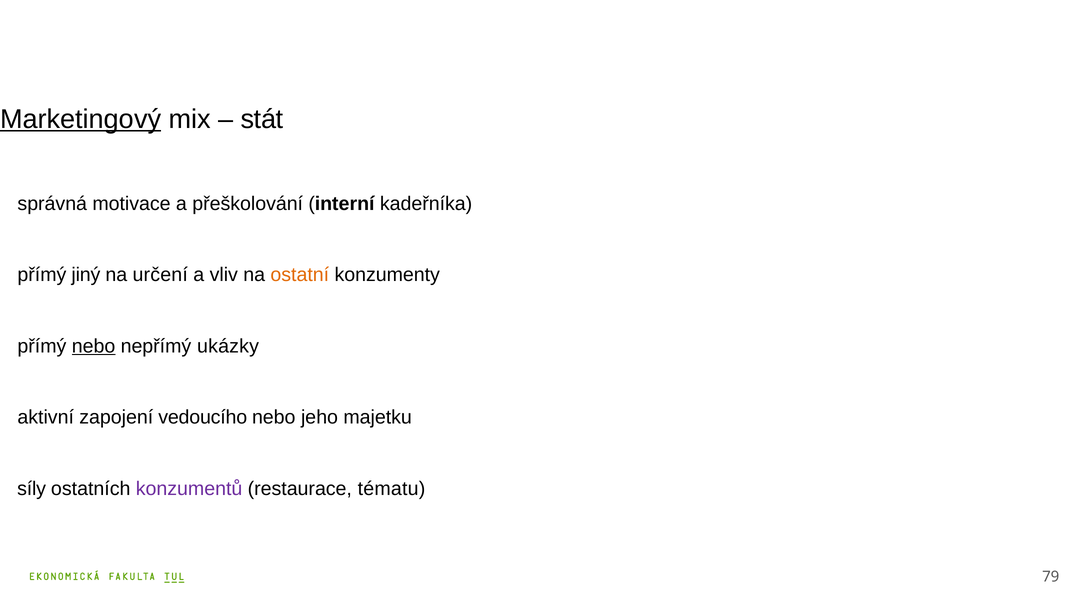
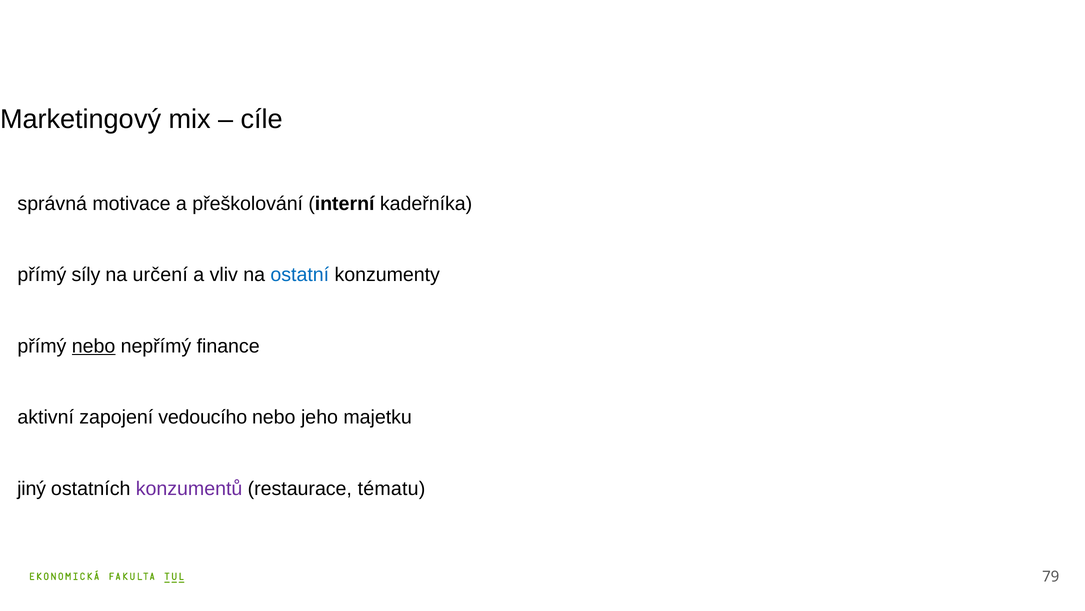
Marketingový underline: present -> none
stát: stát -> cíle
jiný: jiný -> síly
ostatní colour: orange -> blue
ukázky: ukázky -> finance
síly: síly -> jiný
